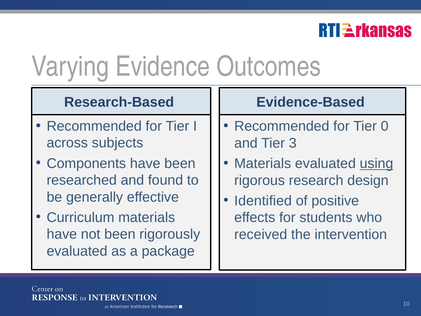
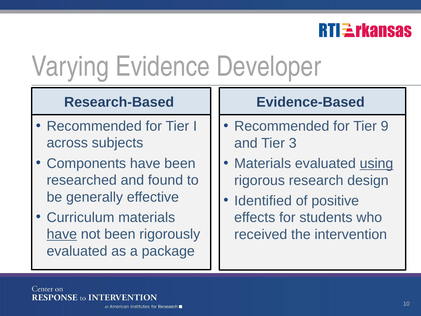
Outcomes: Outcomes -> Developer
0: 0 -> 9
have at (62, 234) underline: none -> present
